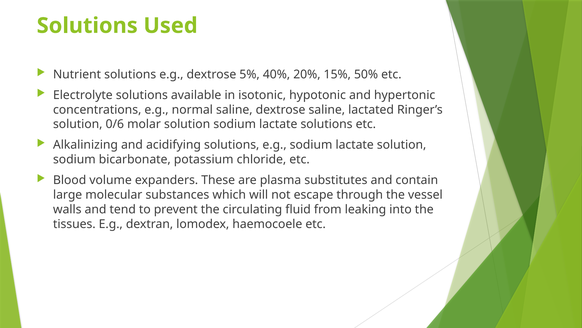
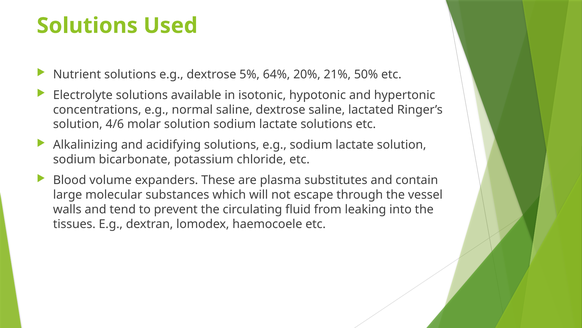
40%: 40% -> 64%
15%: 15% -> 21%
0/6: 0/6 -> 4/6
